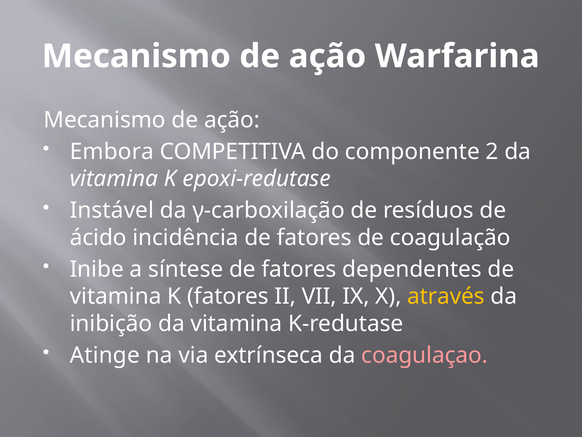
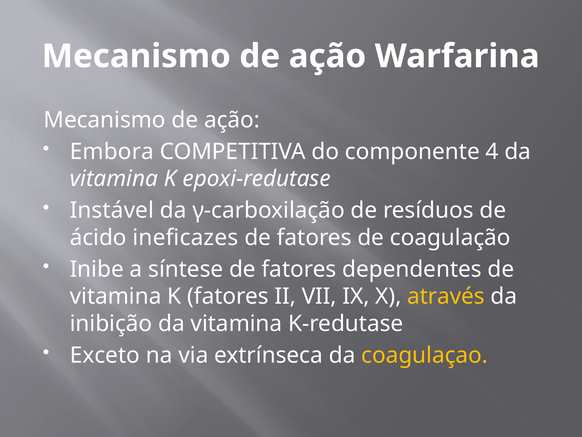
2: 2 -> 4
incidência: incidência -> ineficazes
Atinge: Atinge -> Exceto
coagulaçao colour: pink -> yellow
